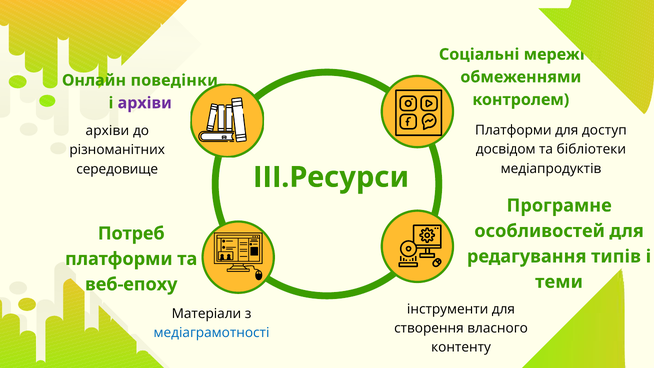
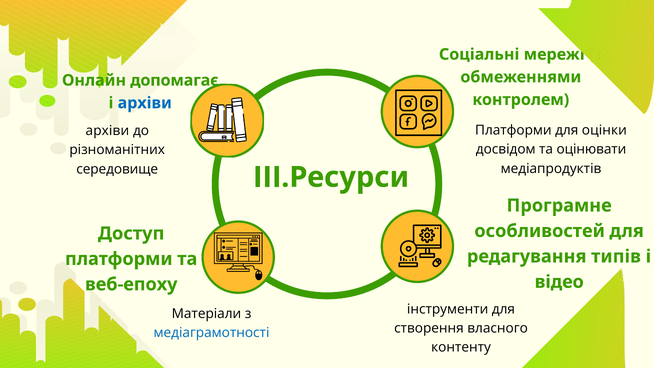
поведінки: поведінки -> допомагає
архіви at (145, 103) colour: purple -> blue
доступ: доступ -> оцінки
бібліотеки: бібліотеки -> оцінювати
Потреб: Потреб -> Доступ
теми: теми -> відео
